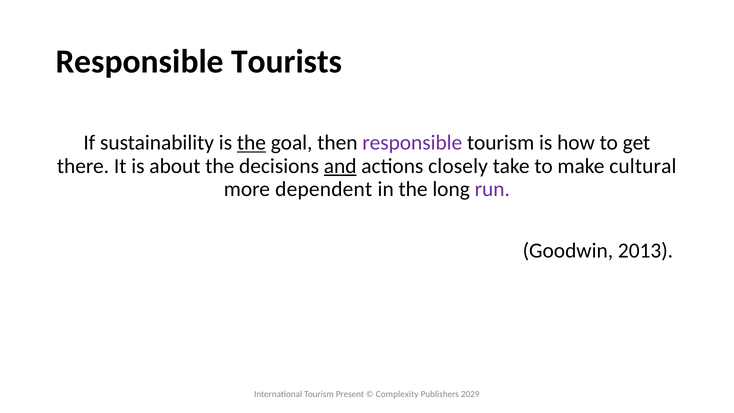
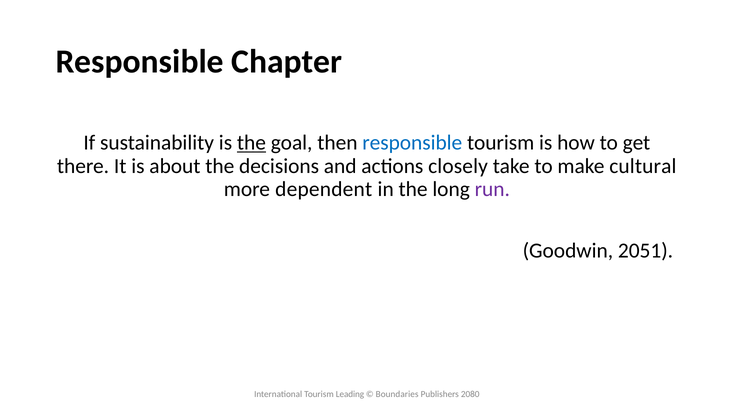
Tourists: Tourists -> Chapter
responsible at (412, 143) colour: purple -> blue
and underline: present -> none
2013: 2013 -> 2051
Present: Present -> Leading
Complexity: Complexity -> Boundaries
2029: 2029 -> 2080
